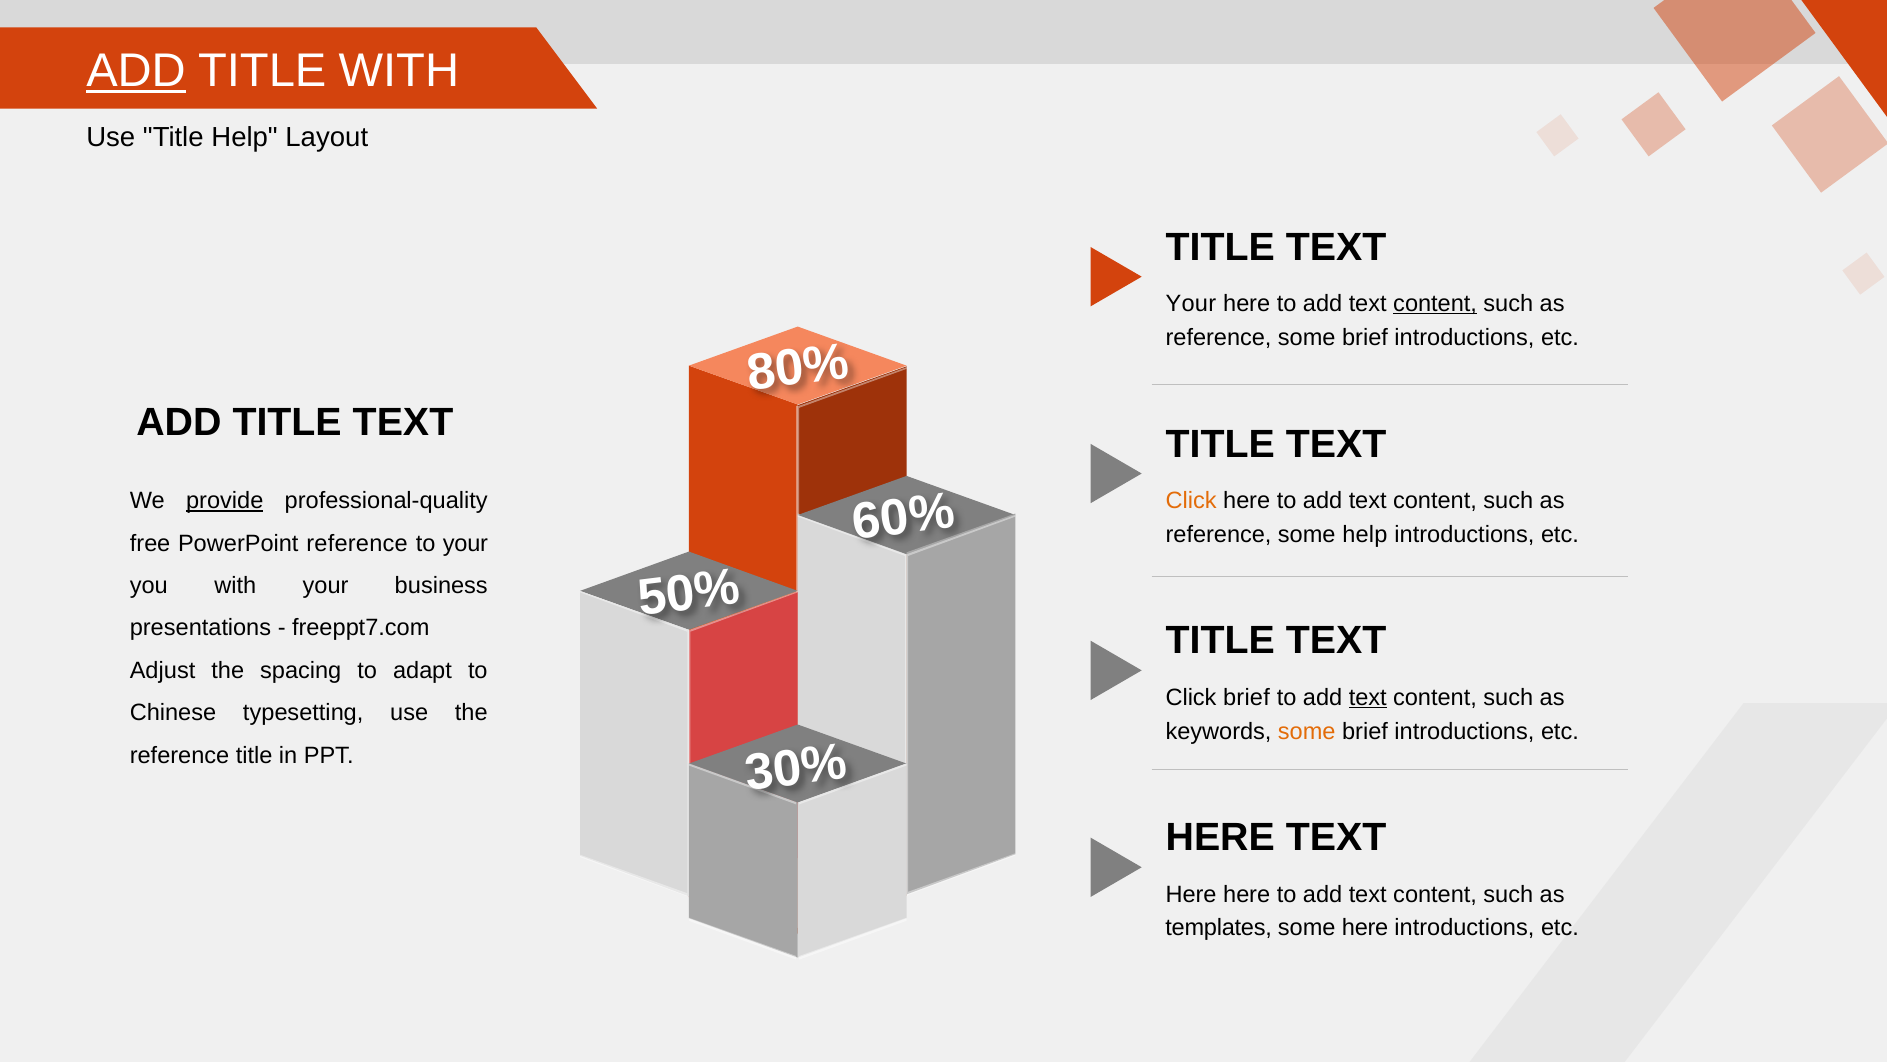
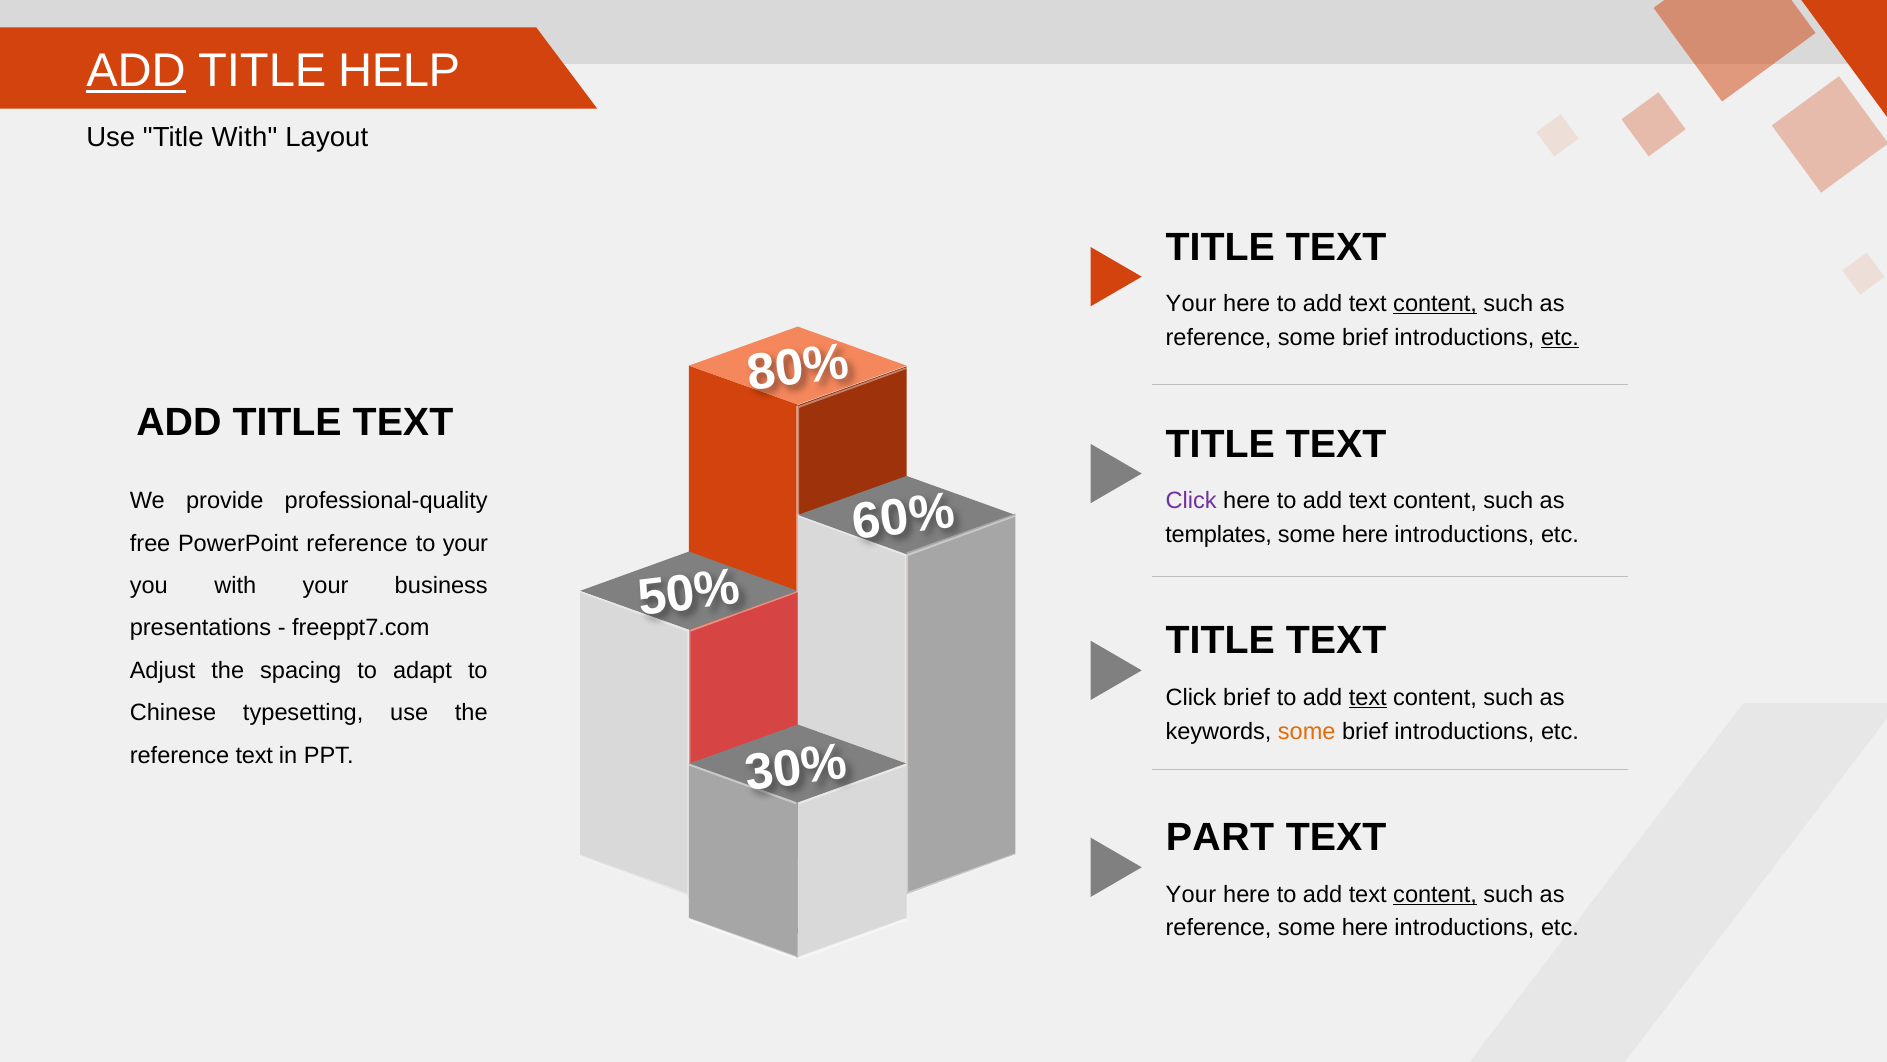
TITLE WITH: WITH -> HELP
Title Help: Help -> With
etc at (1560, 337) underline: none -> present
Click at (1191, 500) colour: orange -> purple
provide underline: present -> none
reference at (1219, 534): reference -> templates
help at (1365, 534): help -> here
reference title: title -> text
HERE at (1220, 837): HERE -> PART
Here at (1191, 894): Here -> Your
content at (1435, 894) underline: none -> present
templates at (1219, 928): templates -> reference
